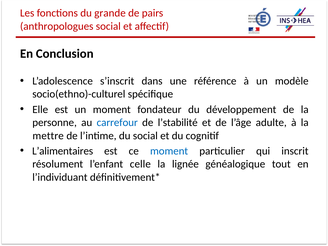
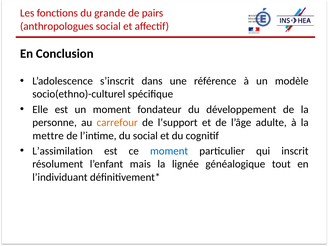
carrefour colour: blue -> orange
l’stabilité: l’stabilité -> l’support
L’alimentaires: L’alimentaires -> L’assimilation
celle: celle -> mais
